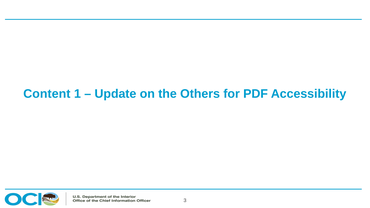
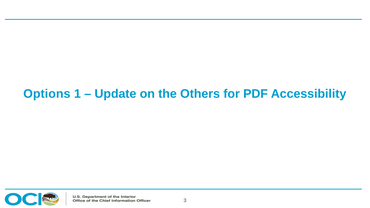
Content: Content -> Options
